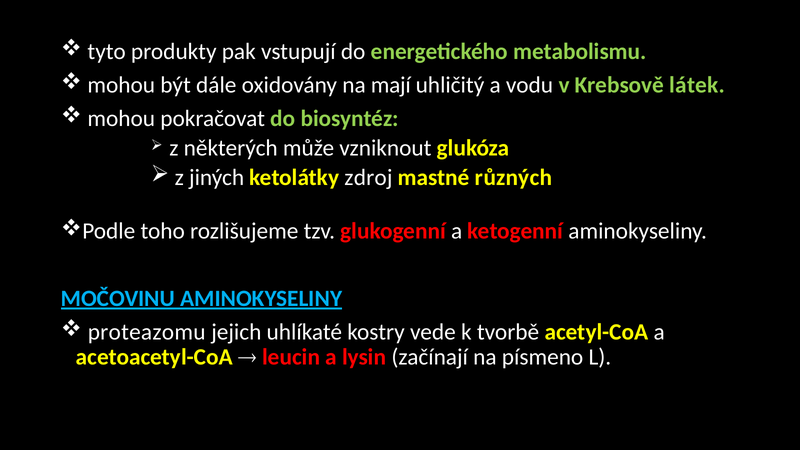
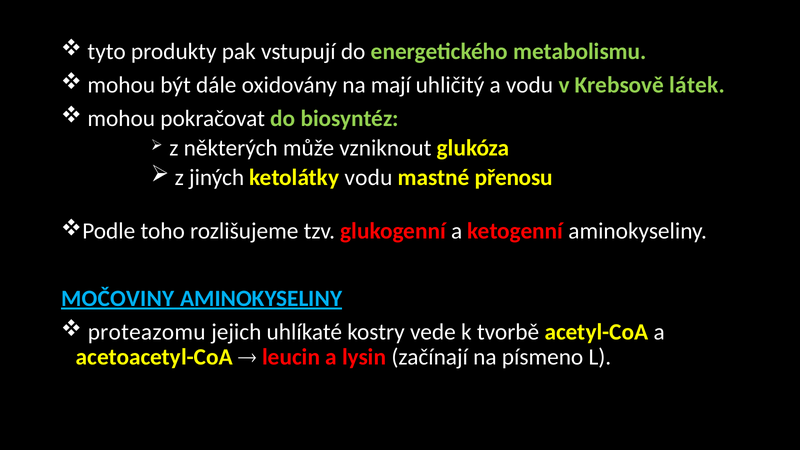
ketolátky zdroj: zdroj -> vodu
různých: různých -> přenosu
MOČOVINU: MOČOVINU -> MOČOVINY
